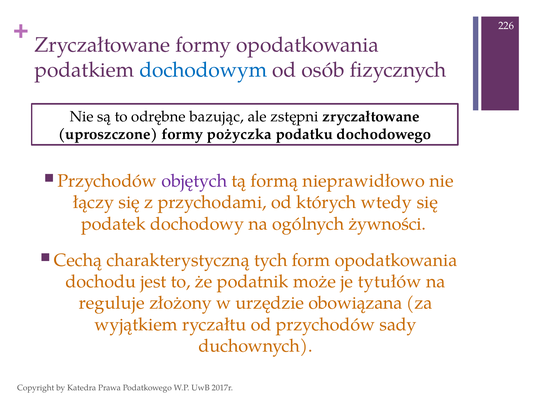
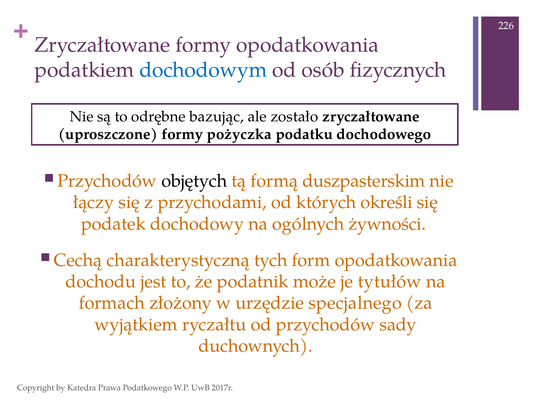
zstępni: zstępni -> zostało
objętych colour: purple -> black
nieprawidłowo: nieprawidłowo -> duszpasterskim
wtedy: wtedy -> określi
reguluje: reguluje -> formach
obowiązana: obowiązana -> specjalnego
